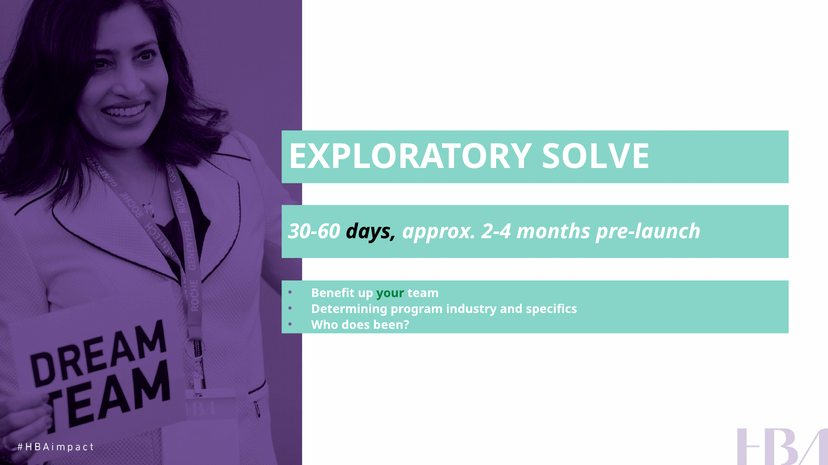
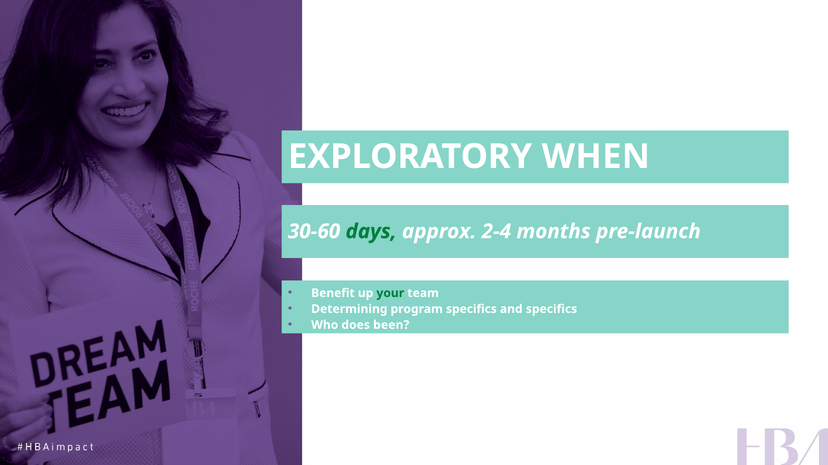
SOLVE: SOLVE -> WHEN
days colour: black -> green
program industry: industry -> specifics
